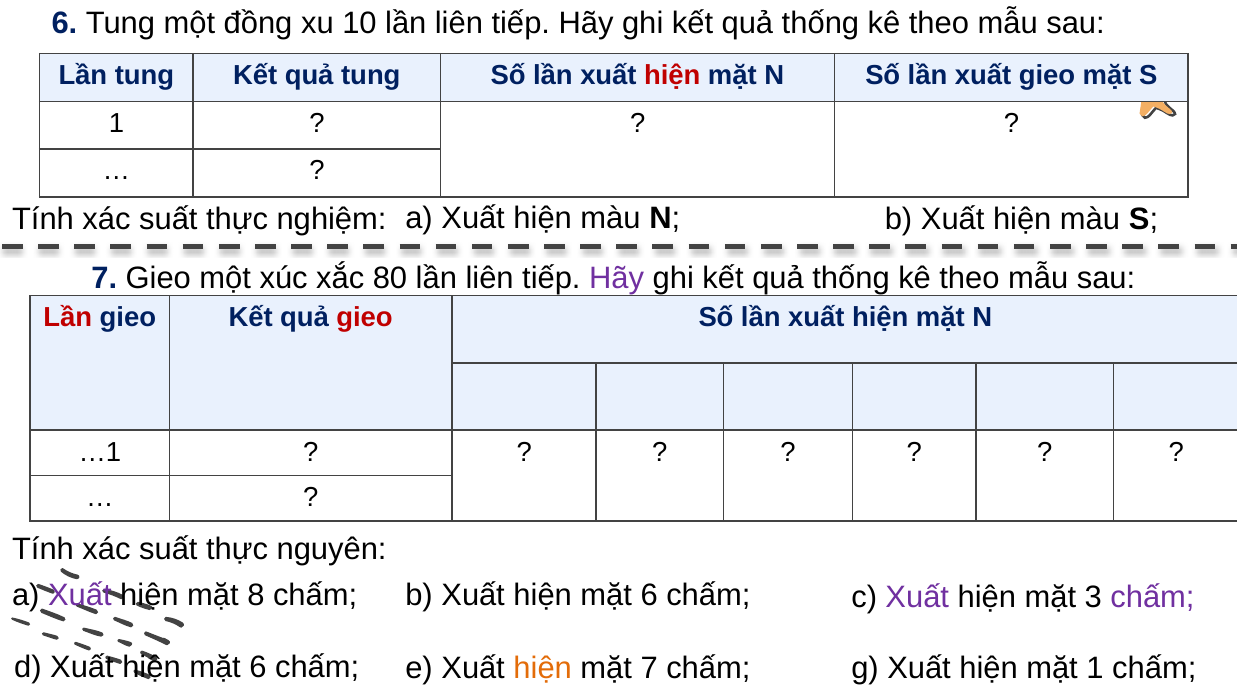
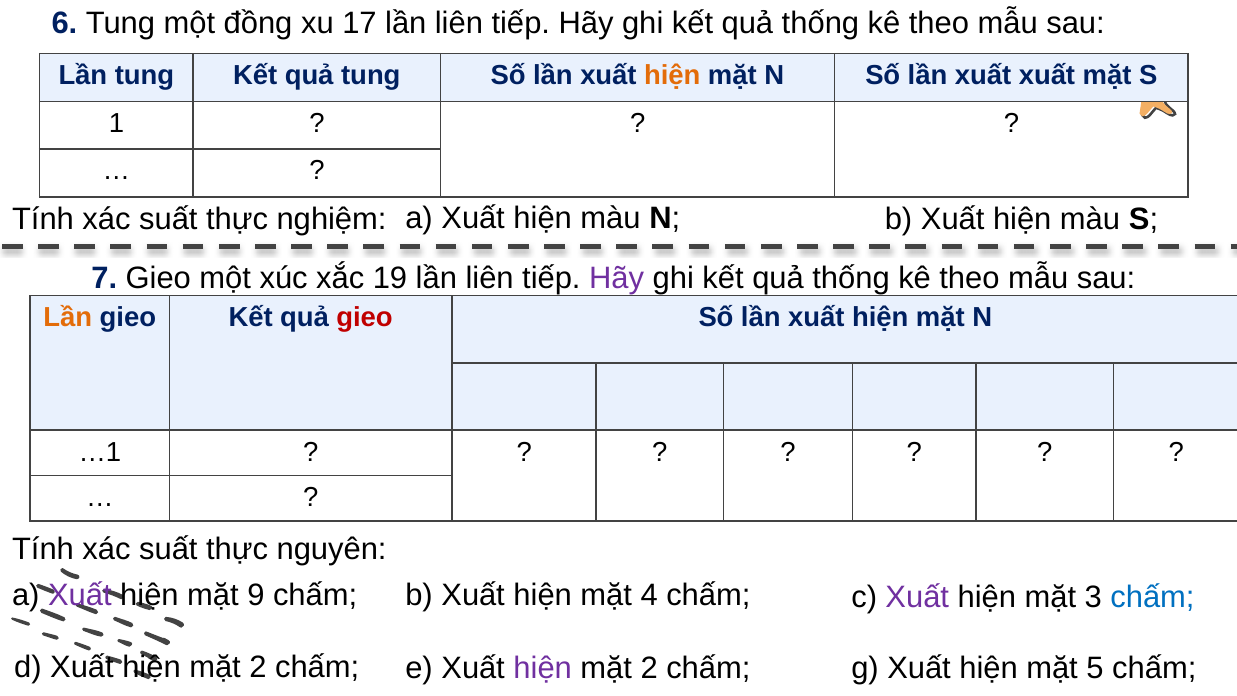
10: 10 -> 17
hiện at (672, 75) colour: red -> orange
xuất gieo: gieo -> xuất
80: 80 -> 19
Lần at (68, 318) colour: red -> orange
8: 8 -> 9
6 at (649, 595): 6 -> 4
chấm at (1152, 597) colour: purple -> blue
6 at (258, 667): 6 -> 2
hiện at (543, 668) colour: orange -> purple
7 at (649, 668): 7 -> 2
mặt 1: 1 -> 5
